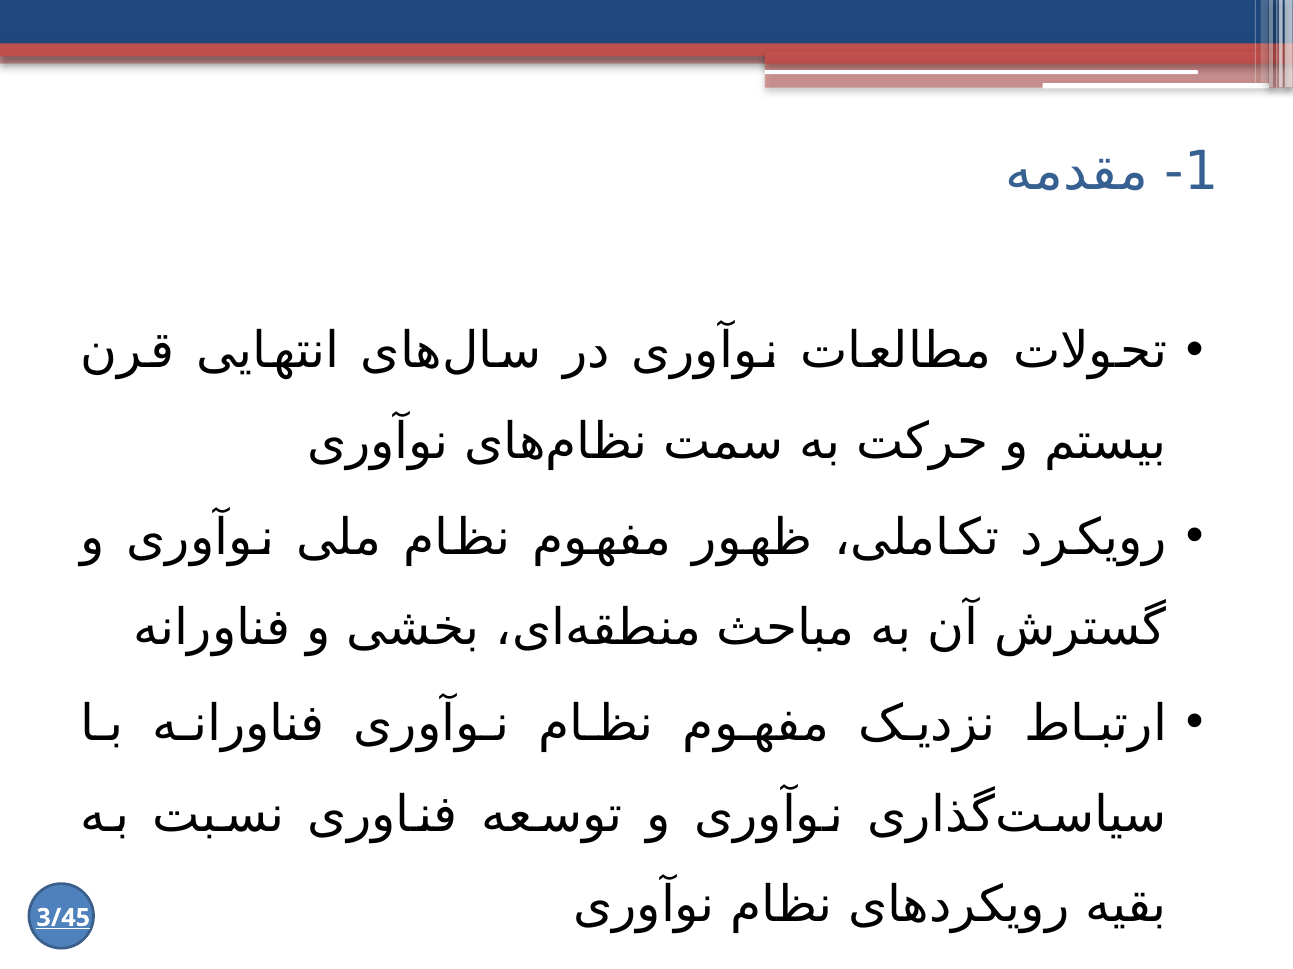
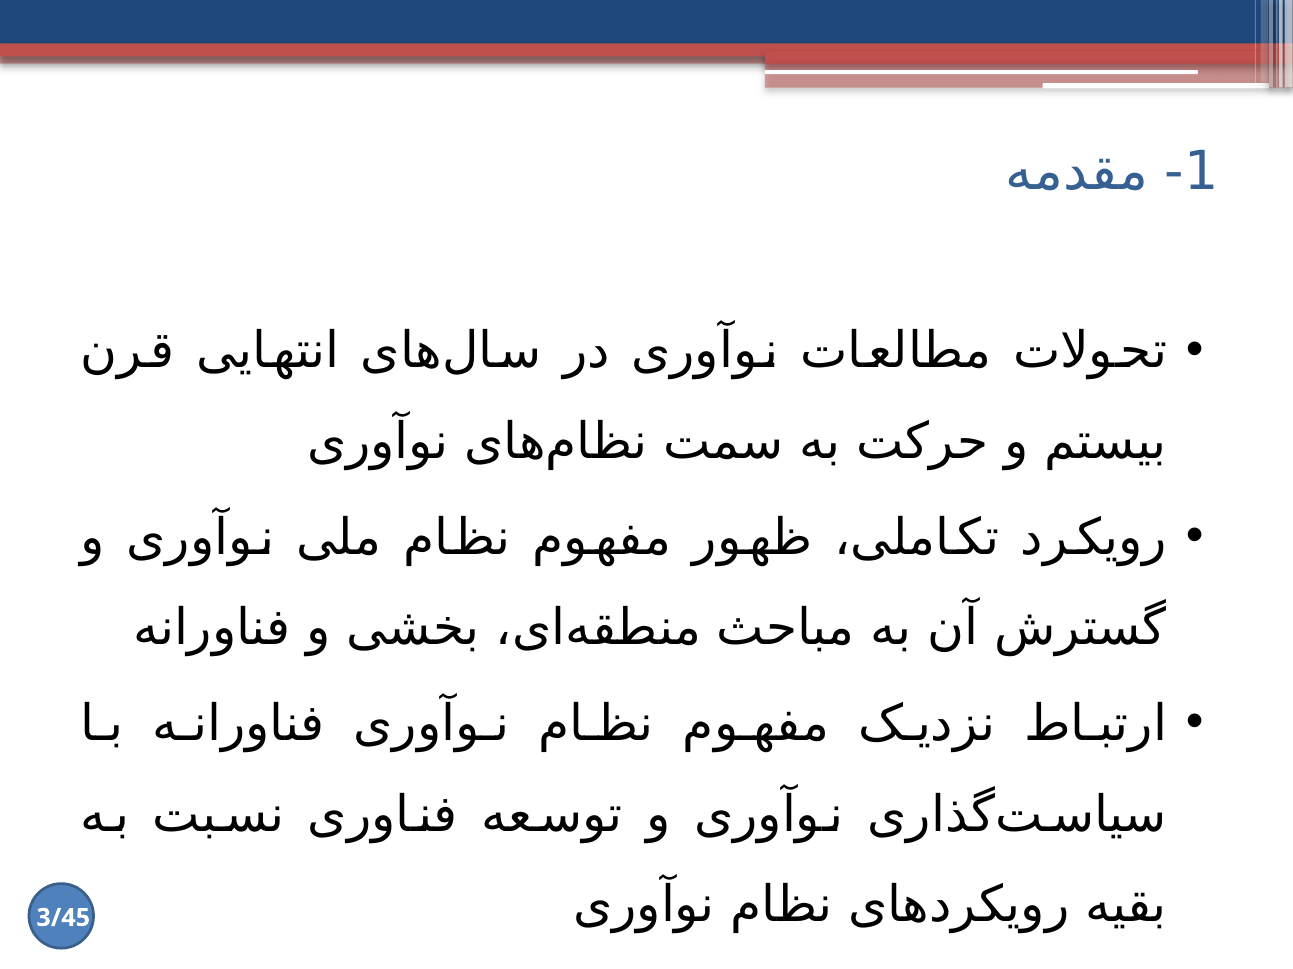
3/45 underline: present -> none
